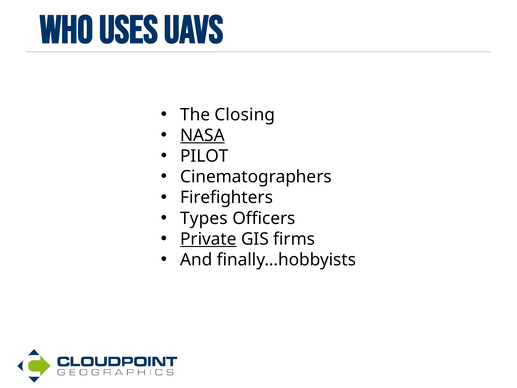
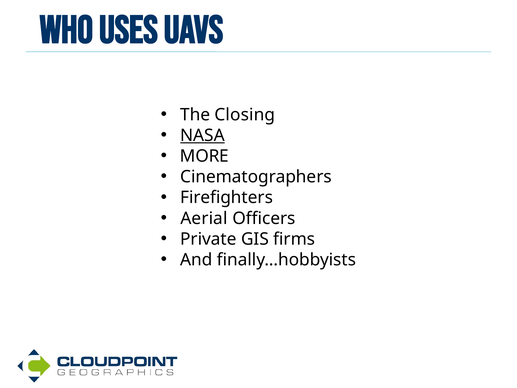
PILOT: PILOT -> MORE
Types: Types -> Aerial
Private underline: present -> none
